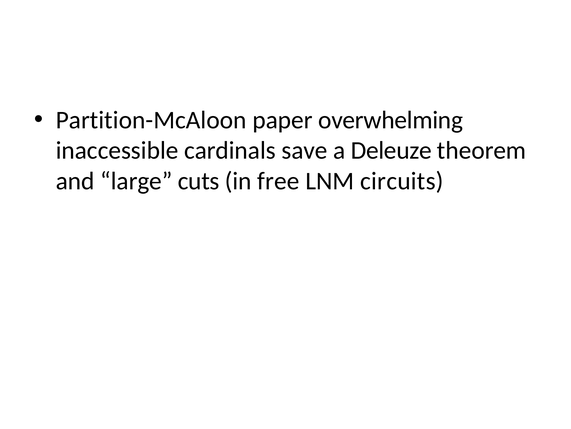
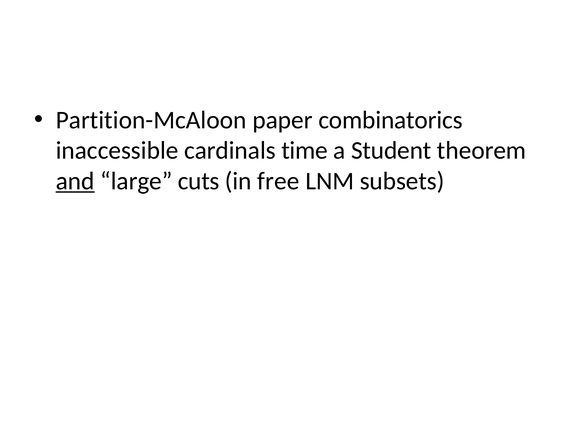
overwhelming: overwhelming -> combinatorics
save: save -> time
Deleuze: Deleuze -> Student
and underline: none -> present
circuits: circuits -> subsets
